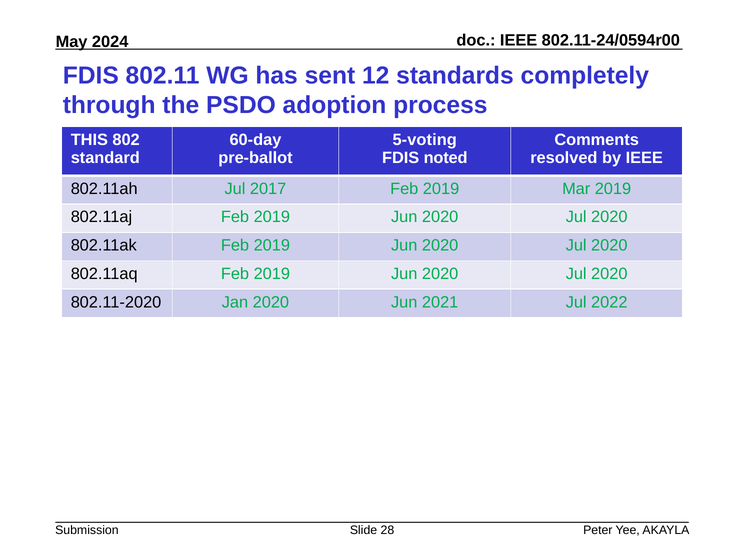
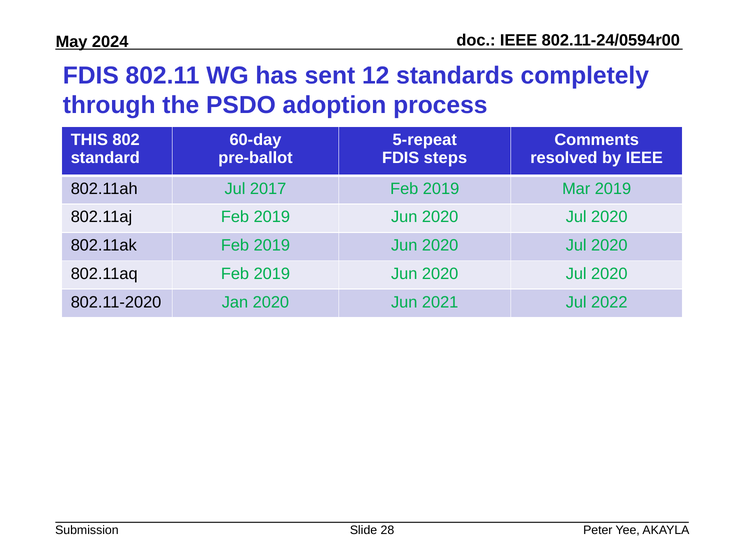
5-voting: 5-voting -> 5-repeat
noted: noted -> steps
